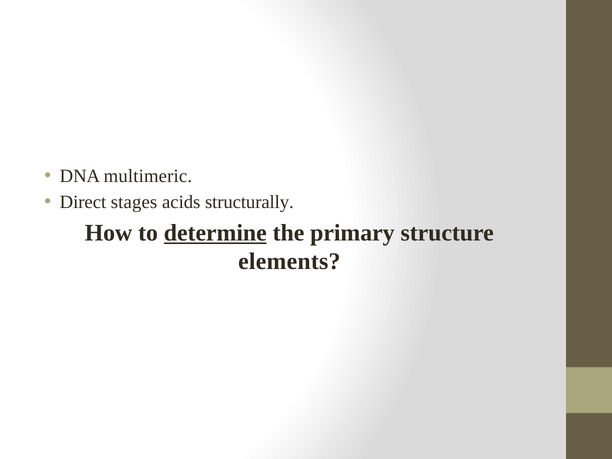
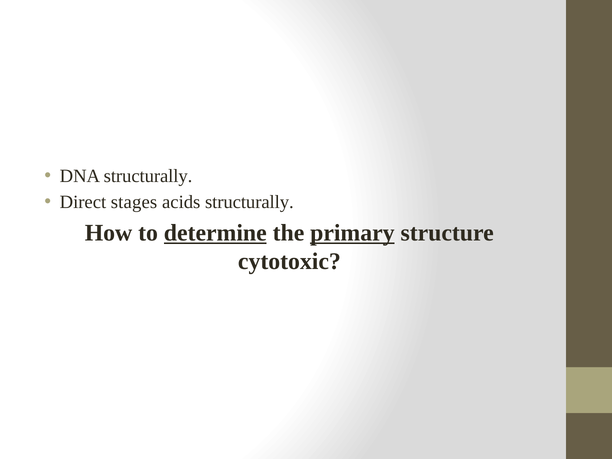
DNA multimeric: multimeric -> structurally
primary underline: none -> present
elements: elements -> cytotoxic
